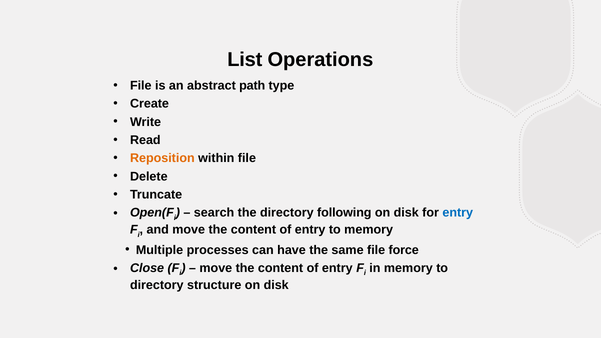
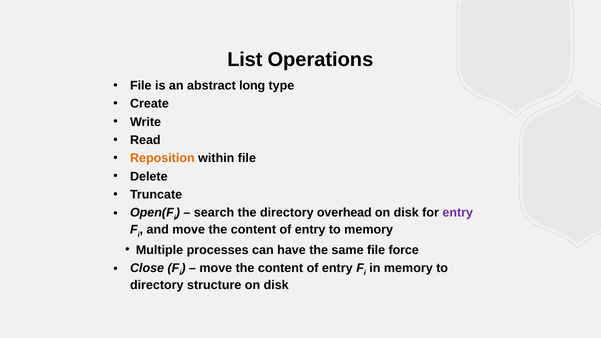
path: path -> long
following: following -> overhead
entry at (458, 213) colour: blue -> purple
